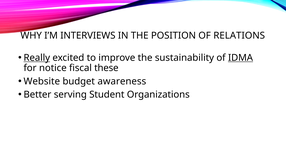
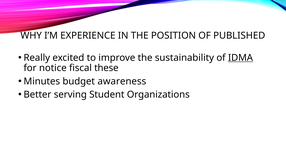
INTERVIEWS: INTERVIEWS -> EXPERIENCE
RELATIONS: RELATIONS -> PUBLISHED
Really underline: present -> none
Website: Website -> Minutes
